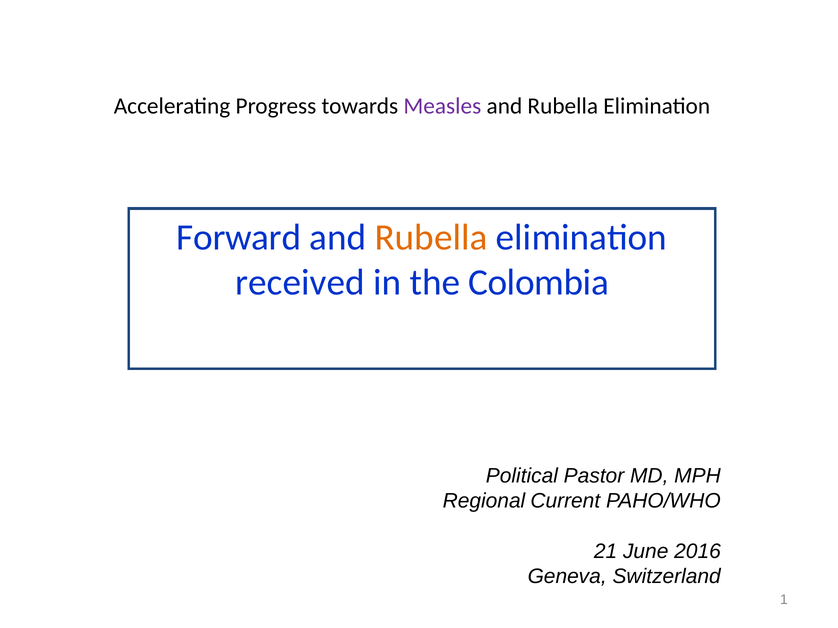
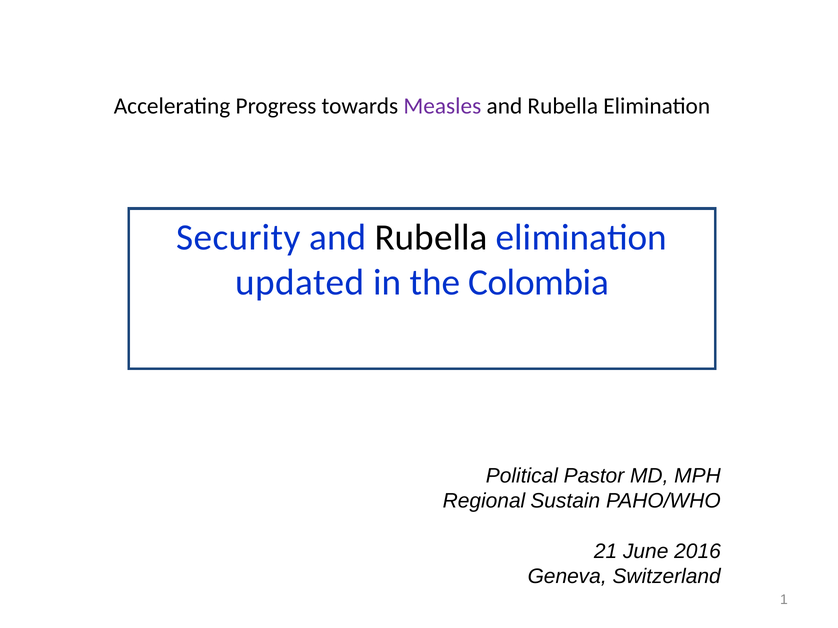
Forward: Forward -> Security
Rubella at (431, 238) colour: orange -> black
received: received -> updated
Current: Current -> Sustain
